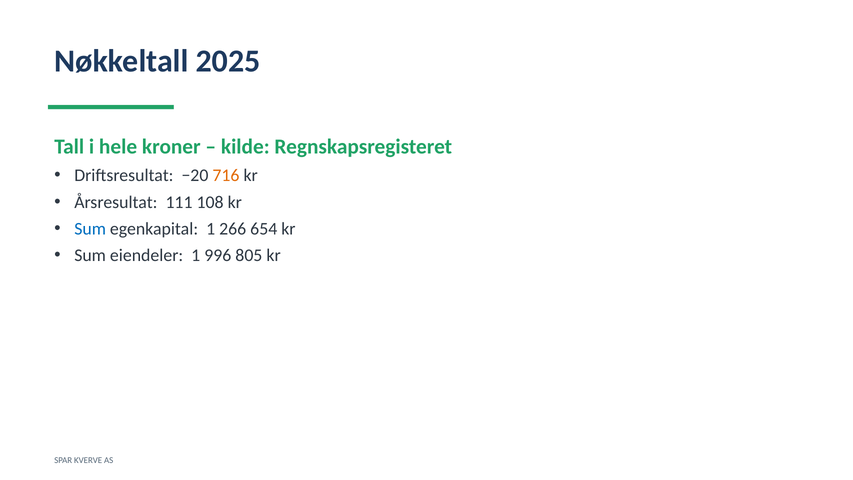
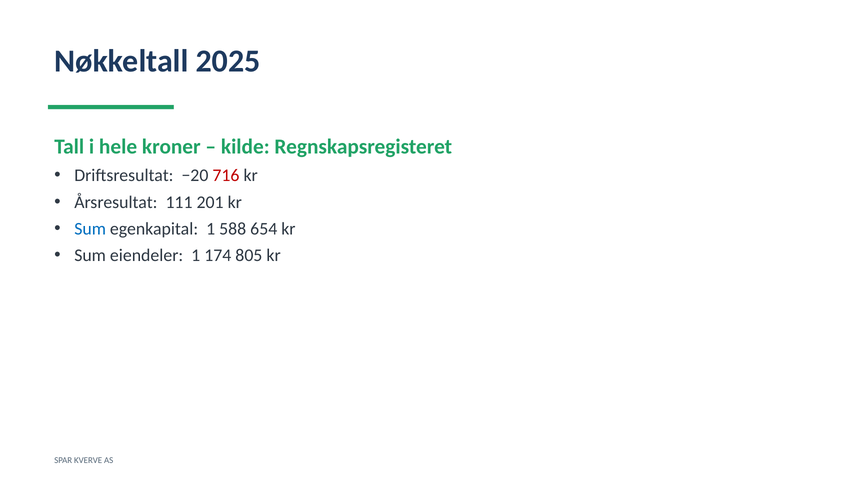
716 colour: orange -> red
108: 108 -> 201
266: 266 -> 588
996: 996 -> 174
